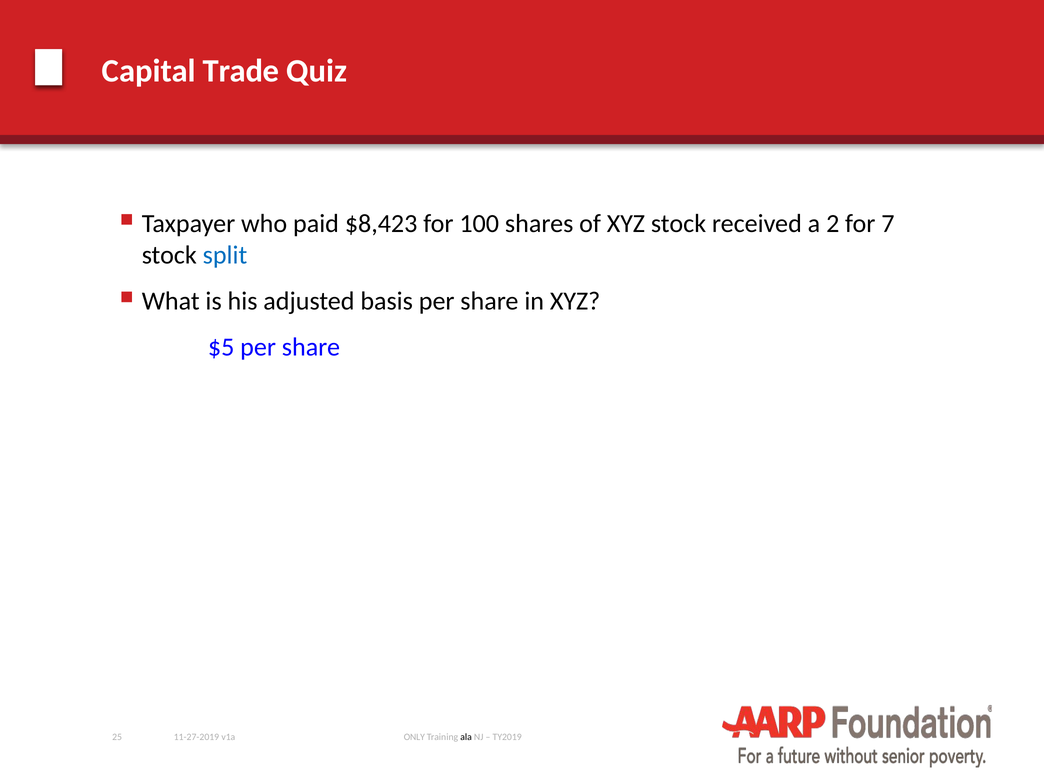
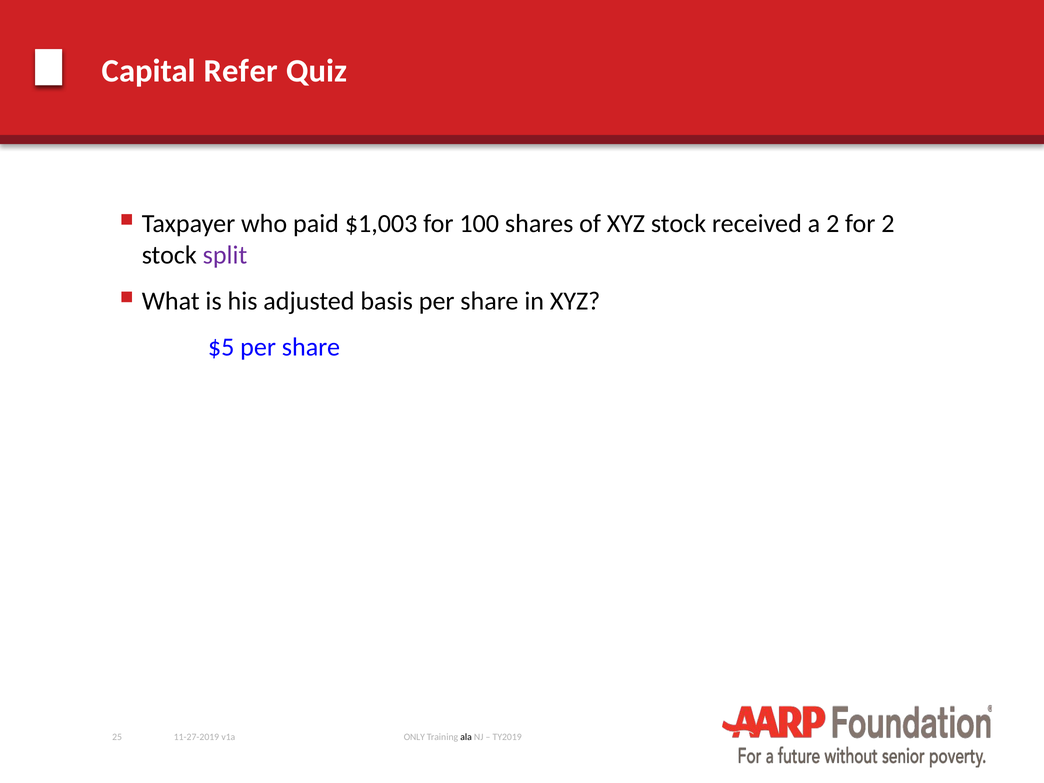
Trade: Trade -> Refer
$8,423: $8,423 -> $1,003
for 7: 7 -> 2
split colour: blue -> purple
